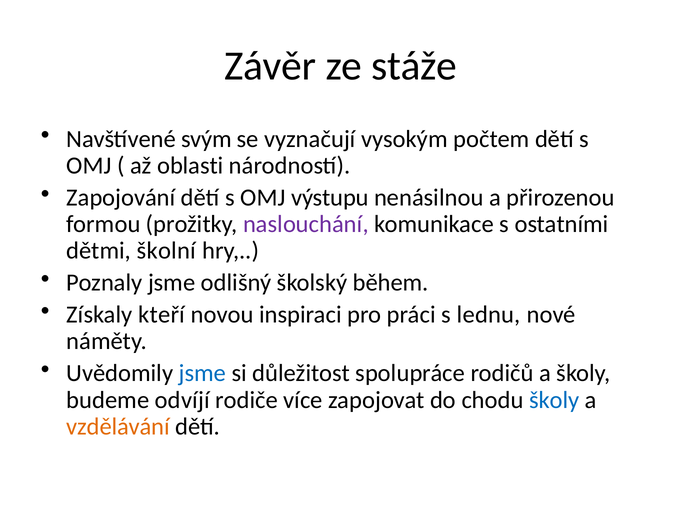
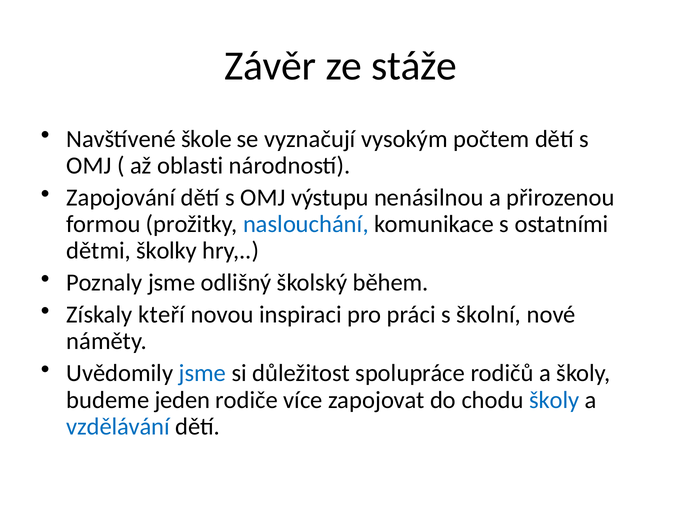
svým: svým -> škole
naslouchání colour: purple -> blue
školní: školní -> školky
lednu: lednu -> školní
odvíjí: odvíjí -> jeden
vzdělávání colour: orange -> blue
